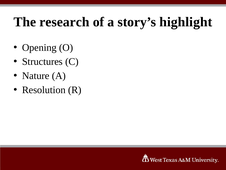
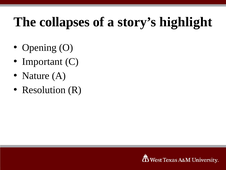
research: research -> collapses
Structures: Structures -> Important
